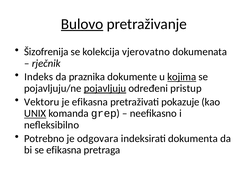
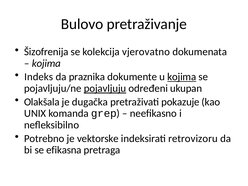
Bulovo underline: present -> none
rječnik at (46, 63): rječnik -> kojima
pristup: pristup -> ukupan
Vektoru: Vektoru -> Olakšala
je efikasna: efikasna -> dugačka
UNIX underline: present -> none
odgovara: odgovara -> vektorske
dokumenta: dokumenta -> retrovizoru
